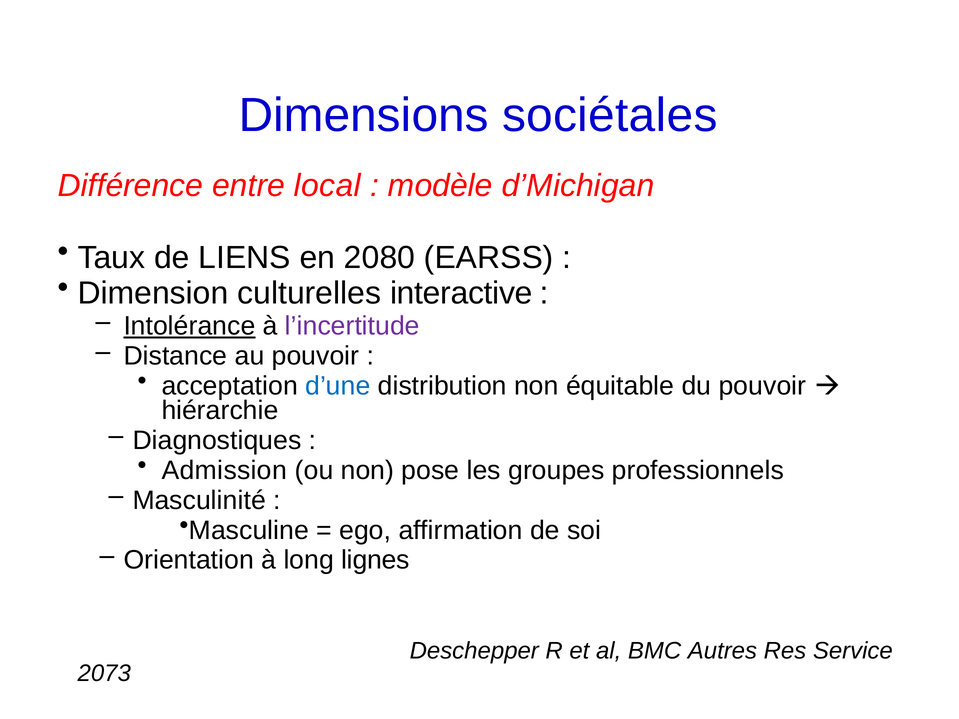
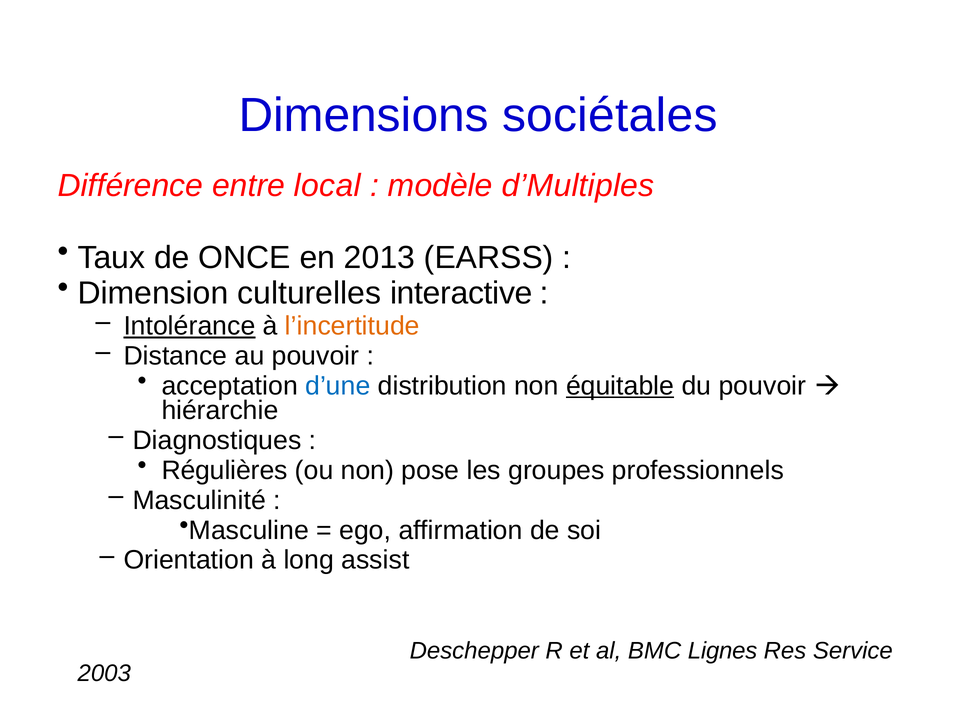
d’Michigan: d’Michigan -> d’Multiples
LIENS: LIENS -> ONCE
2080: 2080 -> 2013
l’incertitude colour: purple -> orange
équitable underline: none -> present
Admission: Admission -> Régulières
lignes: lignes -> assist
Autres: Autres -> Lignes
2073: 2073 -> 2003
